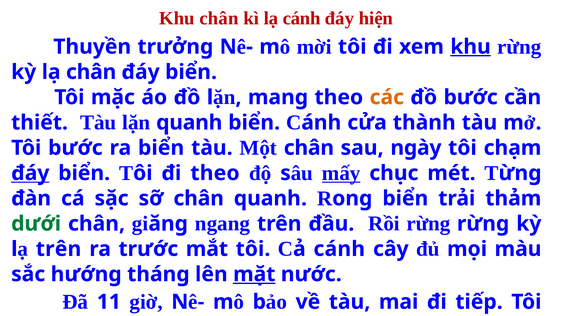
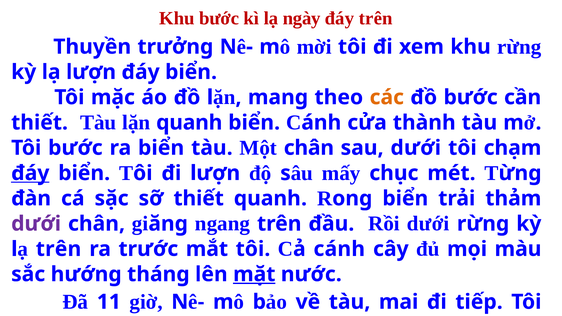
Khu chân: chân -> bước
lạ cánh: cánh -> ngày
đáy hiện: hiện -> trên
khu at (471, 47) underline: present -> none
lạ chân: chân -> lượn
sau ngày: ngày -> dưới
đi theo: theo -> lượn
mấy underline: present -> none
sỡ chân: chân -> thiết
dưới at (36, 224) colour: green -> purple
Rồi rừng: rừng -> dưới
